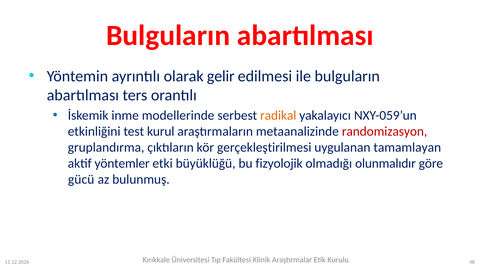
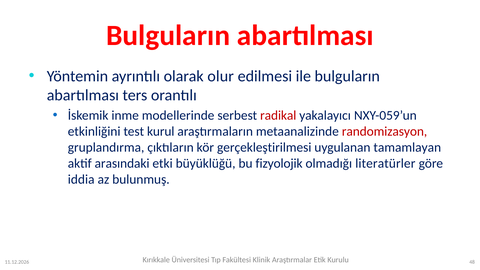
gelir: gelir -> olur
radikal colour: orange -> red
yöntemler: yöntemler -> arasındaki
olunmalıdır: olunmalıdır -> literatürler
gücü: gücü -> iddia
